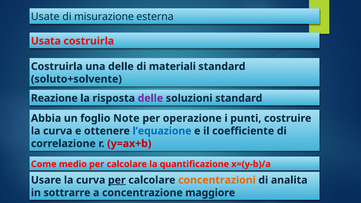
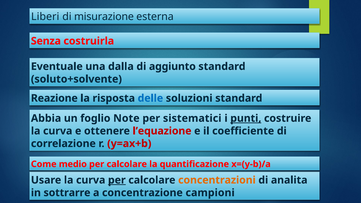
Usate: Usate -> Liberi
Usata: Usata -> Senza
Costruirla at (57, 66): Costruirla -> Eventuale
una delle: delle -> dalla
materiali: materiali -> aggiunto
delle at (150, 98) colour: purple -> blue
operazione: operazione -> sistematici
punti underline: none -> present
l’equazione colour: blue -> red
maggiore: maggiore -> campioni
